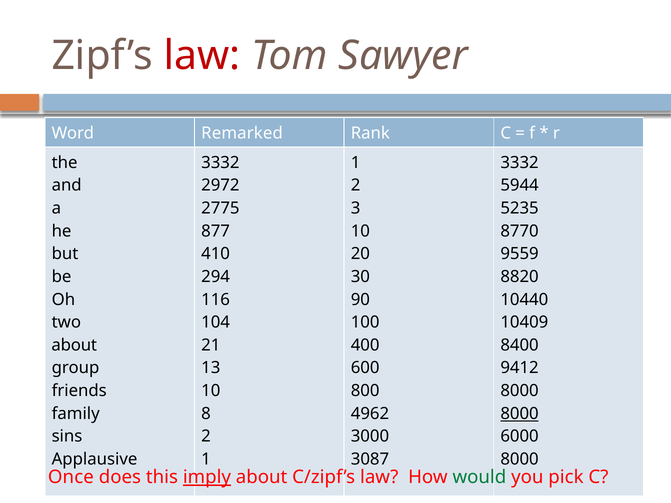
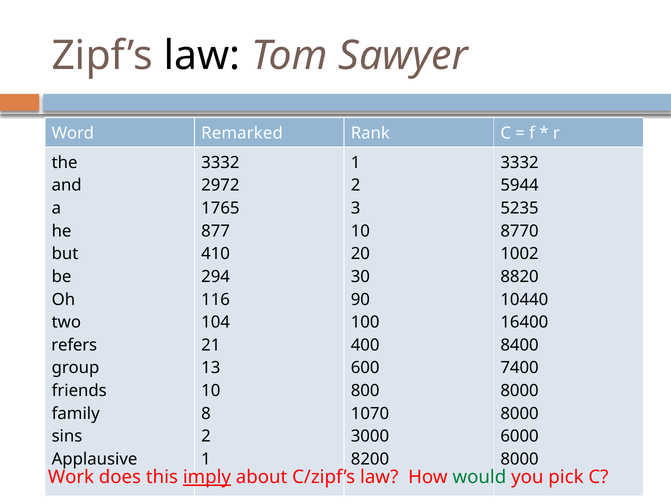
law at (202, 56) colour: red -> black
2775: 2775 -> 1765
9559: 9559 -> 1002
10409: 10409 -> 16400
about at (74, 345): about -> refers
9412: 9412 -> 7400
4962: 4962 -> 1070
8000 at (520, 414) underline: present -> none
3087: 3087 -> 8200
Once: Once -> Work
